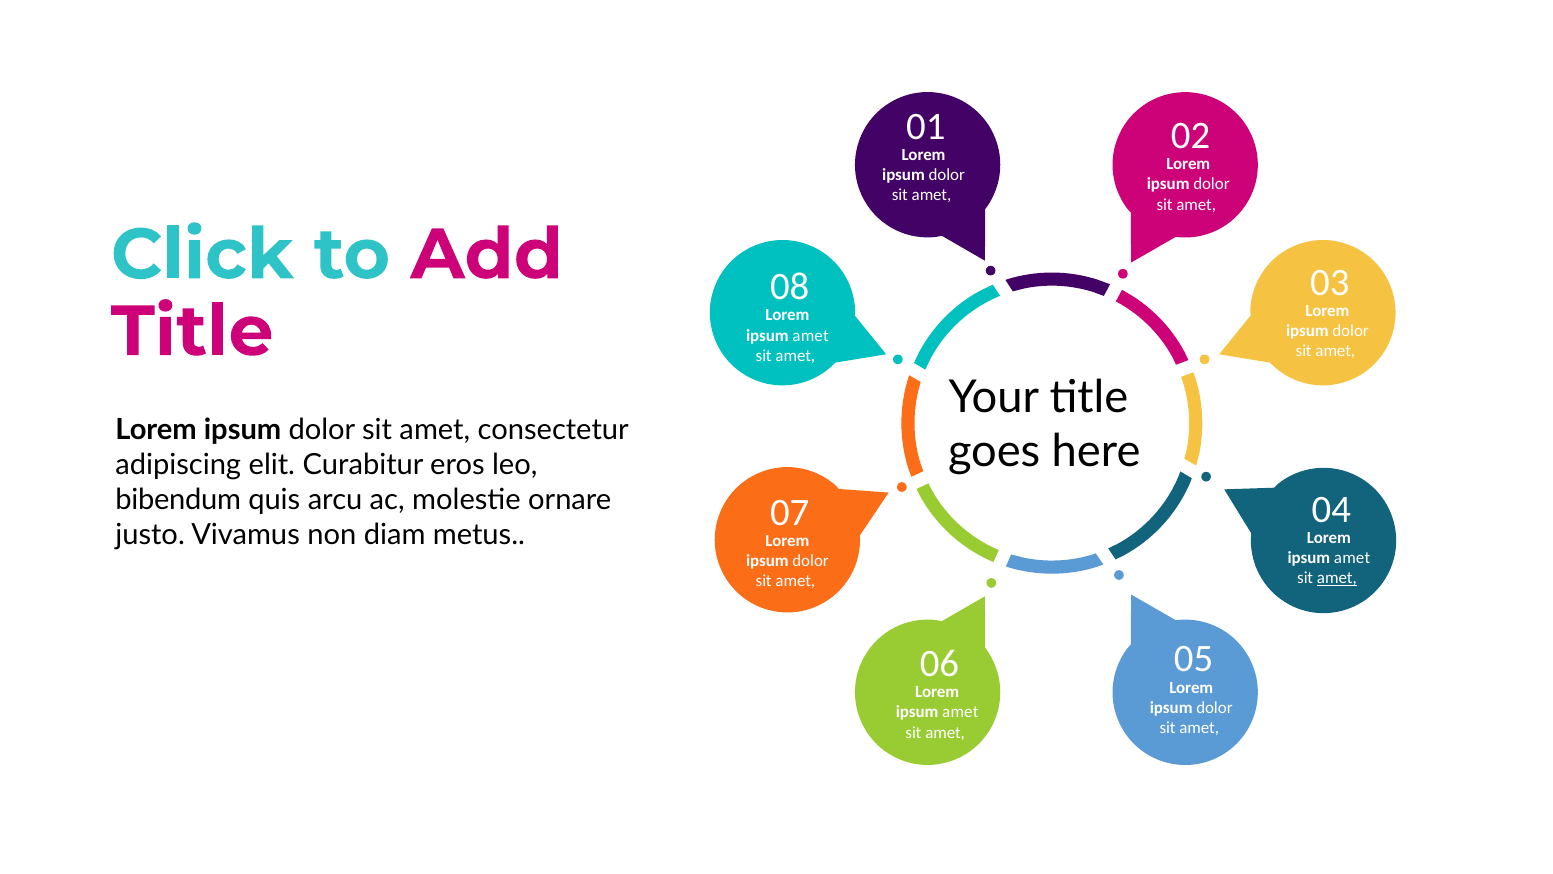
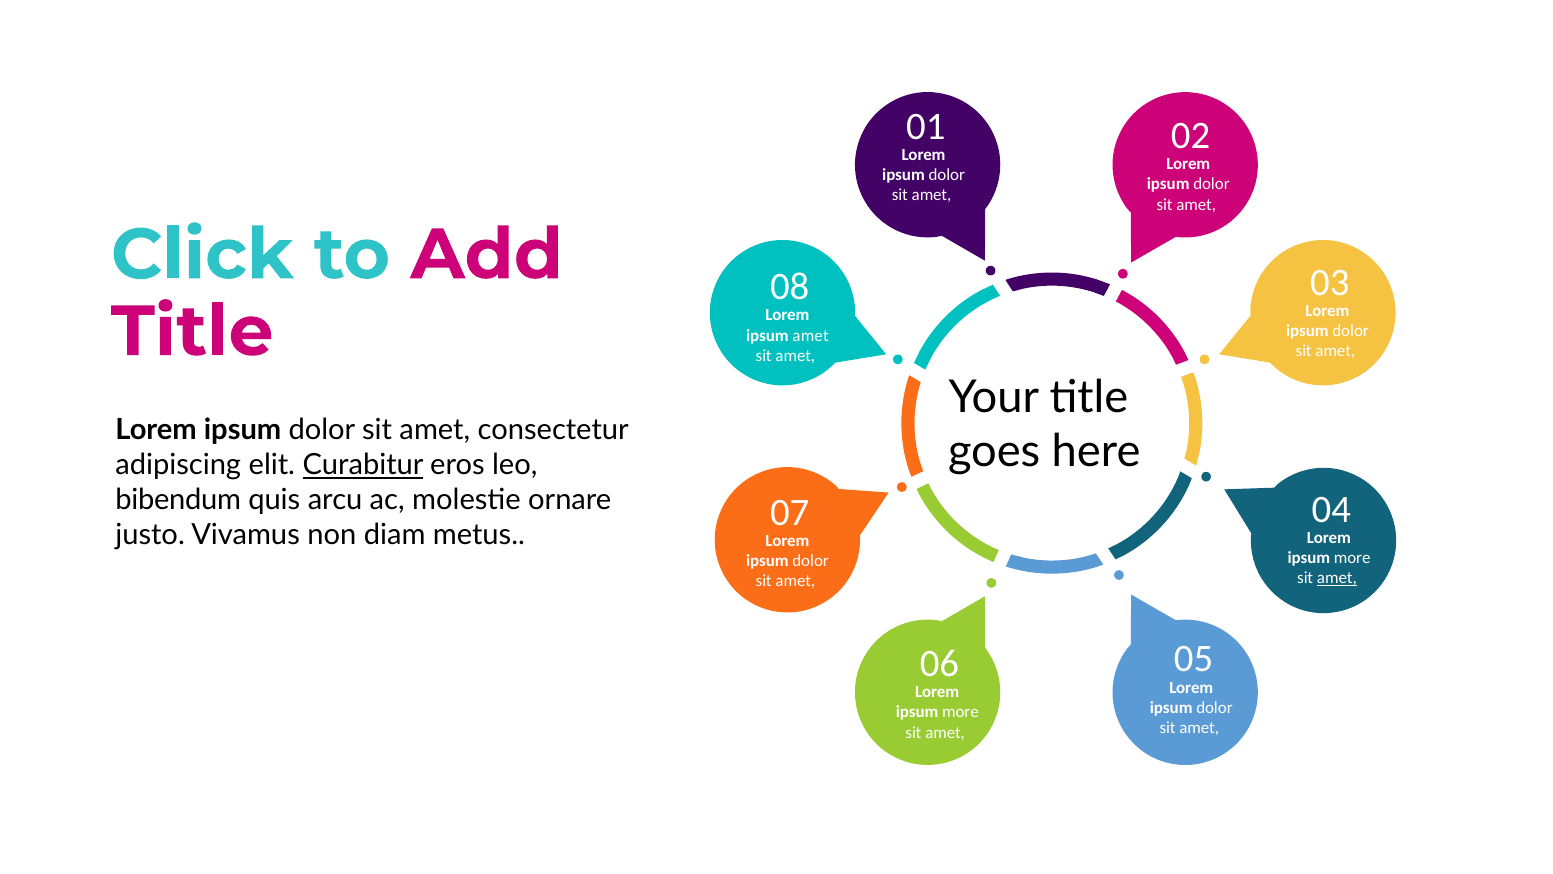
Curabitur underline: none -> present
amet at (1352, 558): amet -> more
amet at (960, 712): amet -> more
